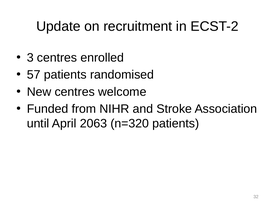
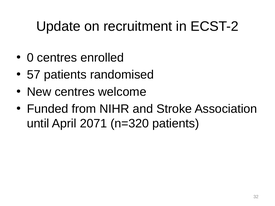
3: 3 -> 0
2063: 2063 -> 2071
